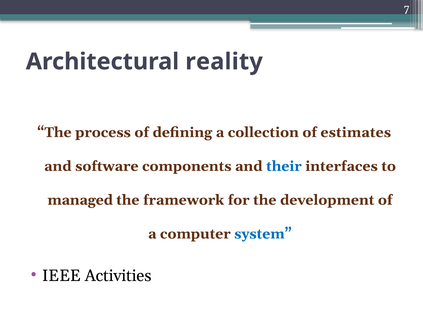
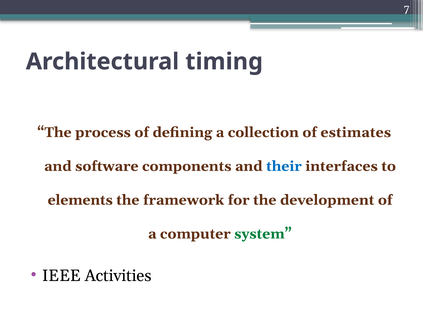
reality: reality -> timing
managed: managed -> elements
system colour: blue -> green
